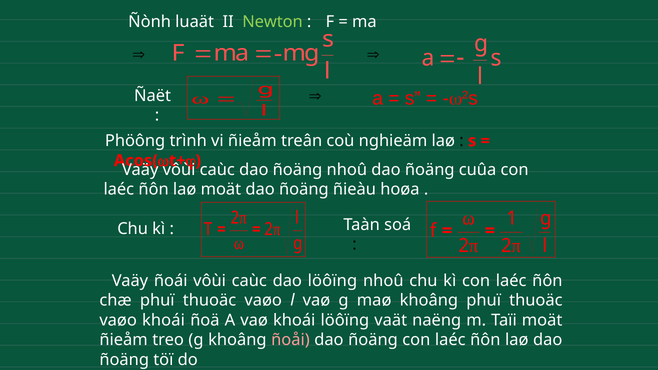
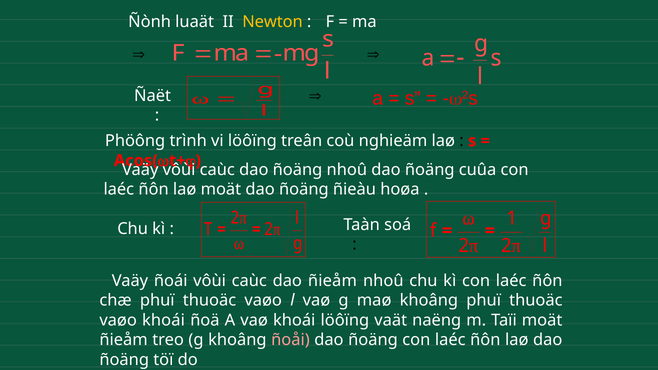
Newton colour: light green -> yellow
vi ñieåm: ñieåm -> löôïng
dao löôïng: löôïng -> ñieåm
